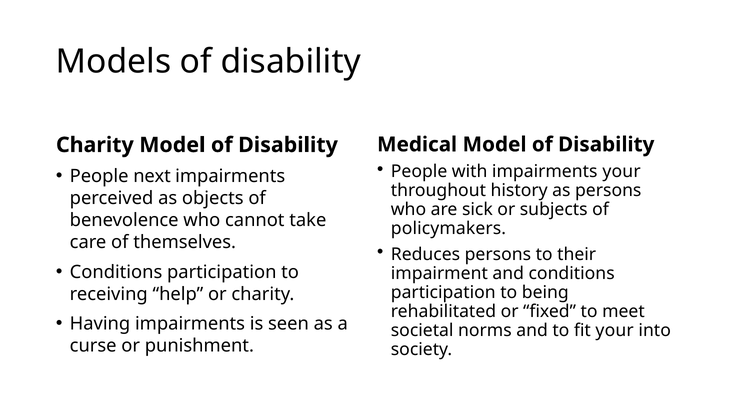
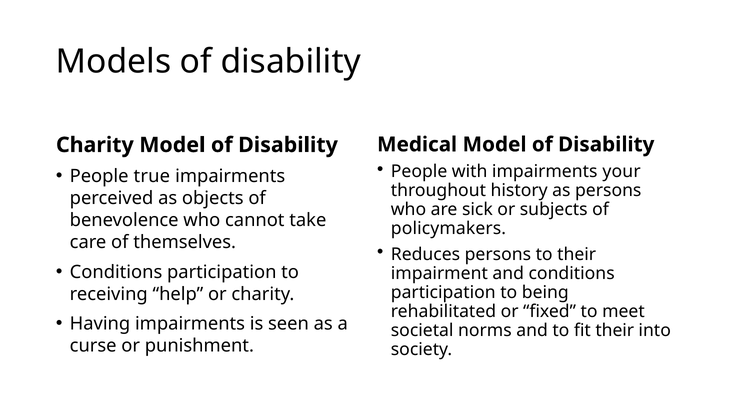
next: next -> true
fit your: your -> their
